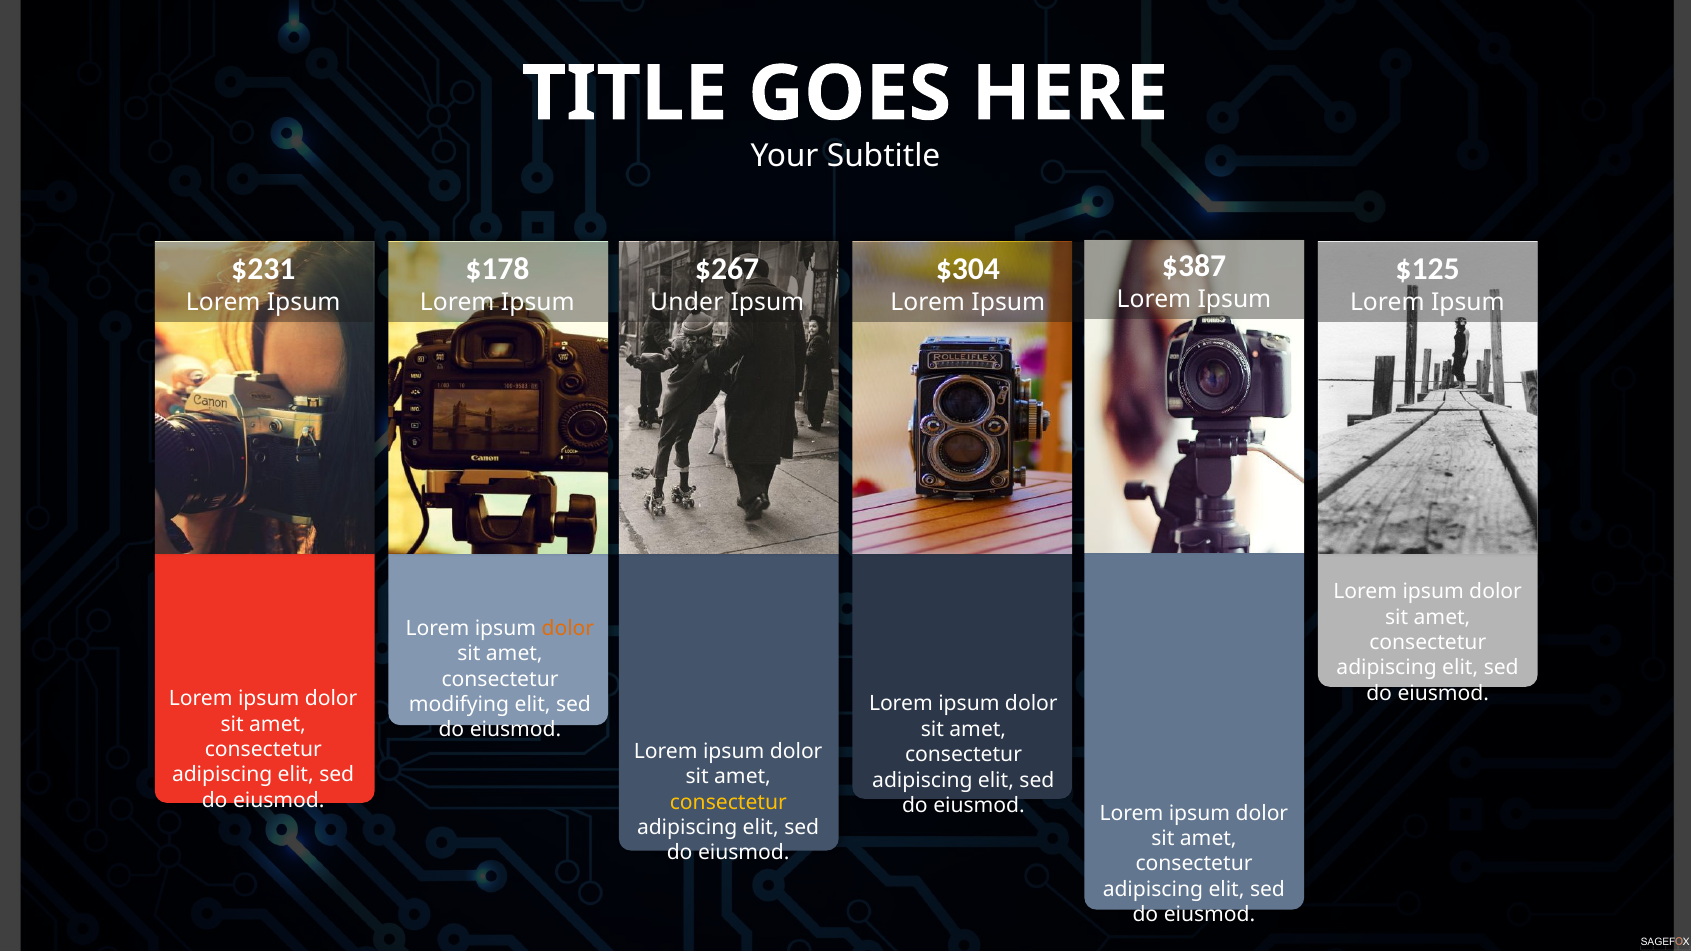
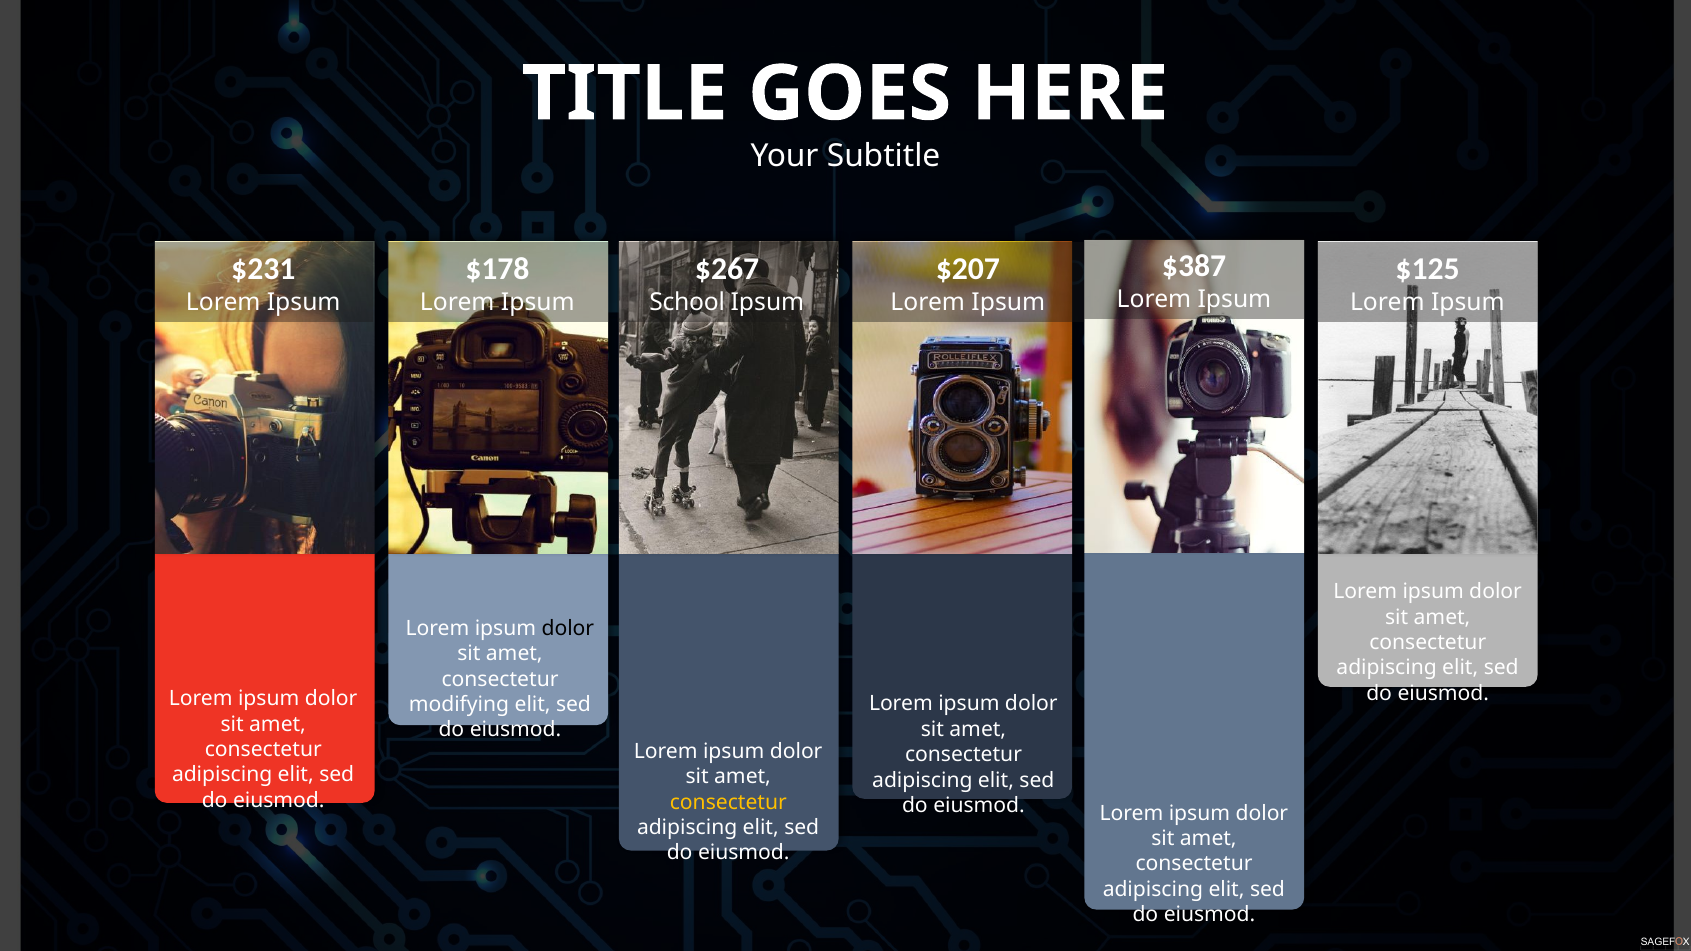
$304: $304 -> $207
Under: Under -> School
dolor at (568, 628) colour: orange -> black
